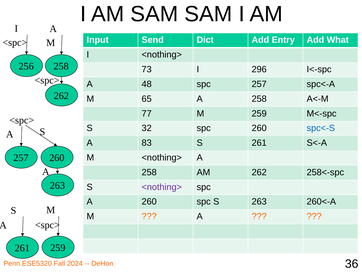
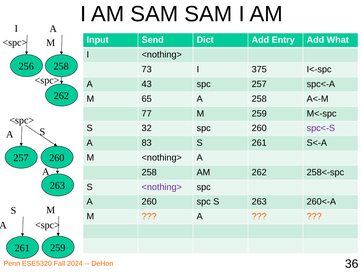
296: 296 -> 375
48: 48 -> 43
spc<-S colour: blue -> purple
